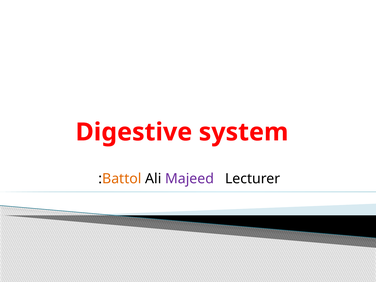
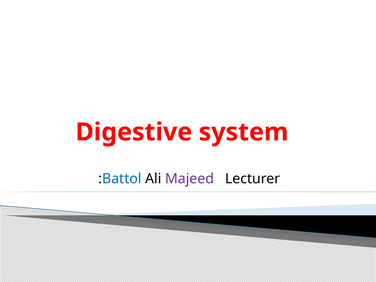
Battol colour: orange -> blue
